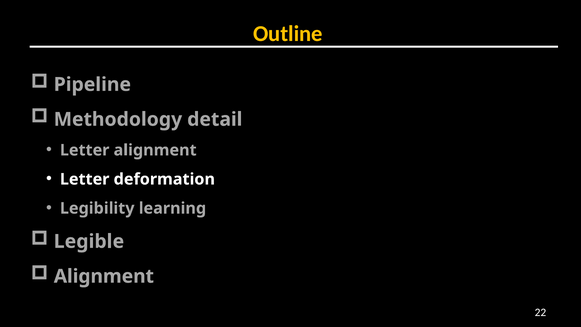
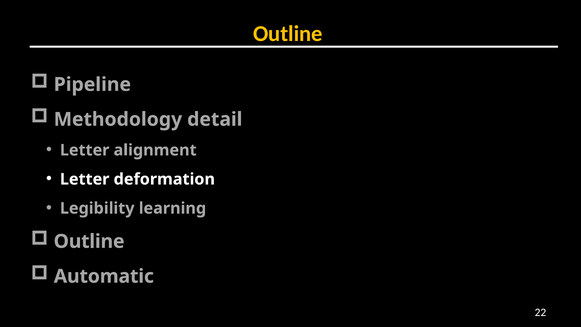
Legible at (89, 241): Legible -> Outline
Alignment at (104, 276): Alignment -> Automatic
